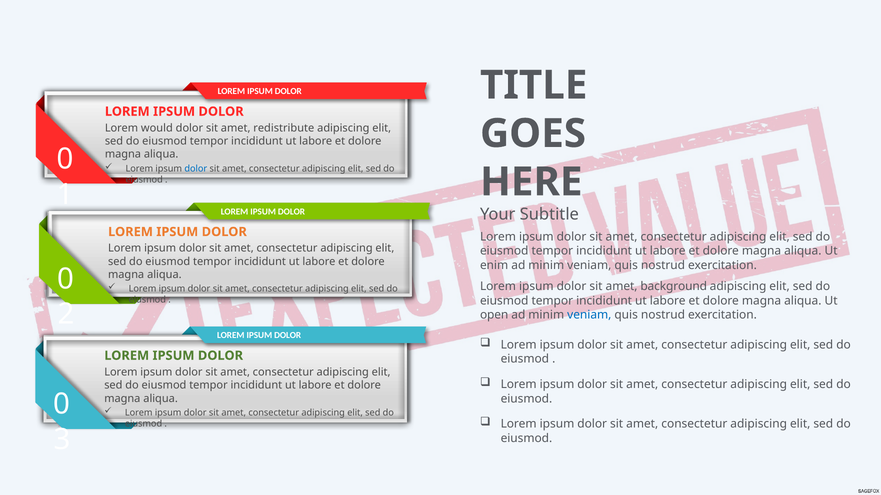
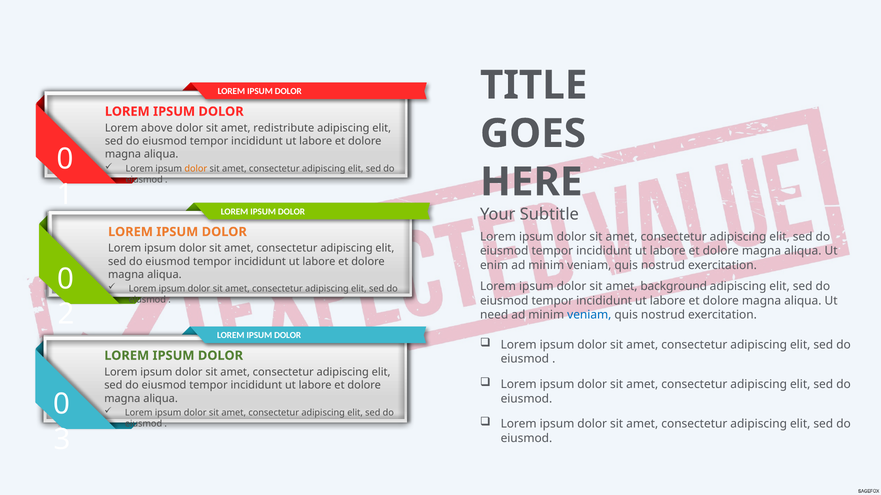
would: would -> above
dolor at (196, 169) colour: blue -> orange
open: open -> need
